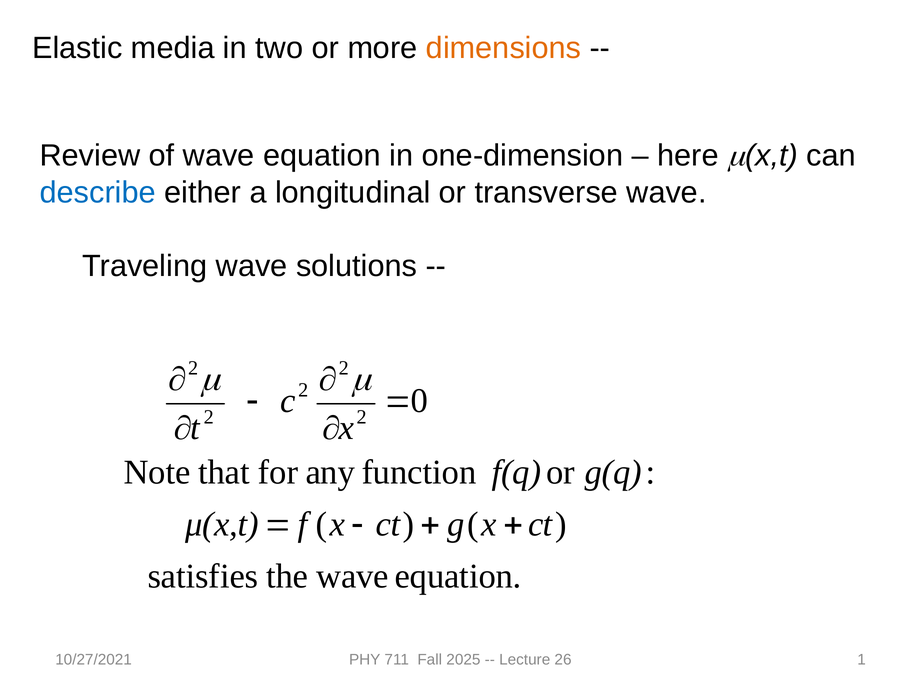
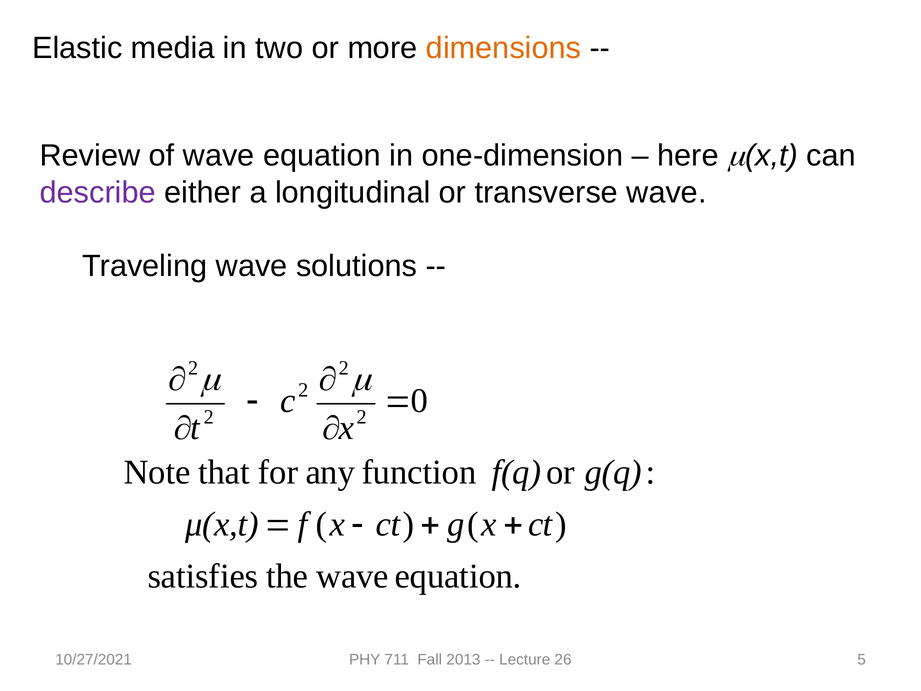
describe colour: blue -> purple
2025: 2025 -> 2013
1: 1 -> 5
